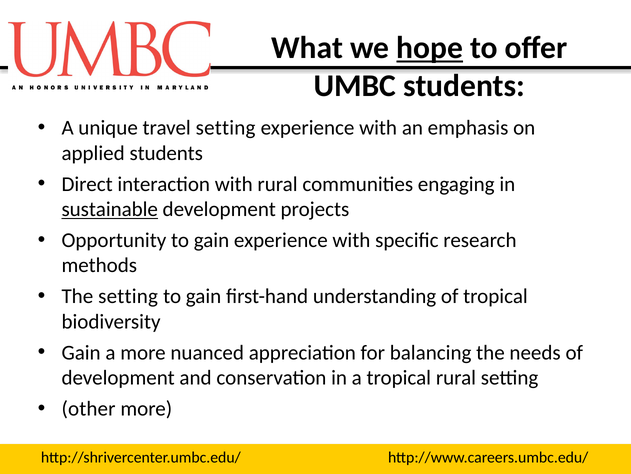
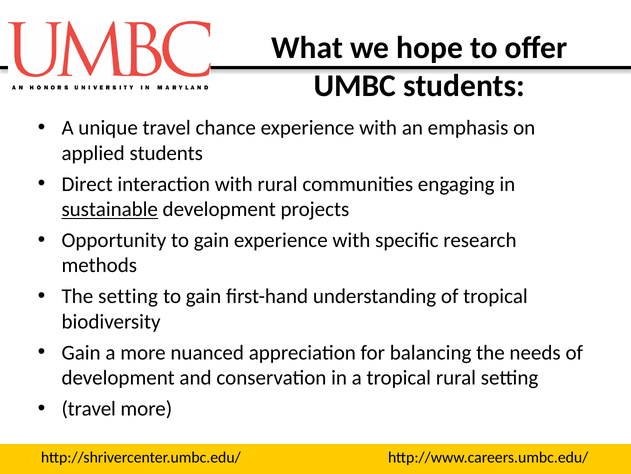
hope underline: present -> none
travel setting: setting -> chance
other at (89, 408): other -> travel
